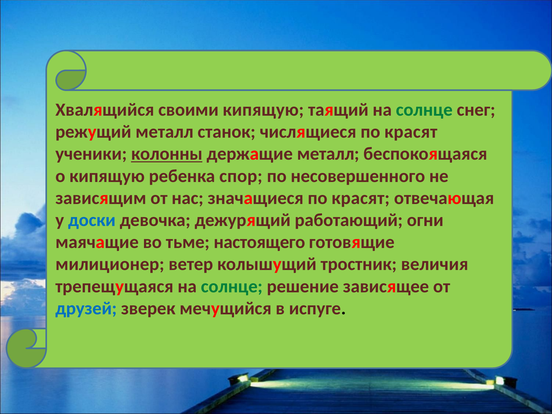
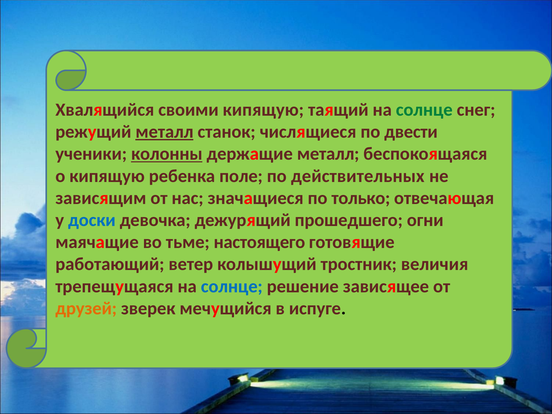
металл at (164, 132) underline: none -> present
числящиеся по красят: красят -> двести
спор: спор -> поле
несовершенного: несовершенного -> действительных
значащиеся по красят: красят -> только
работающий: работающий -> прошедшего
милиционер: милиционер -> работающий
солнце at (232, 286) colour: green -> blue
друзей colour: blue -> orange
